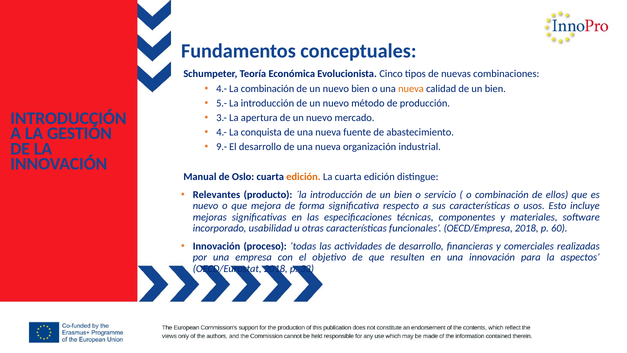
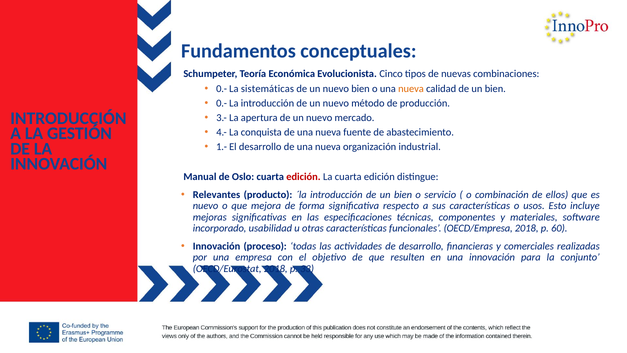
4.- at (222, 88): 4.- -> 0.-
La combinación: combinación -> sistemáticas
5.- at (222, 103): 5.- -> 0.-
9.-: 9.- -> 1.-
edición at (303, 177) colour: orange -> red
aspectos: aspectos -> conjunto
